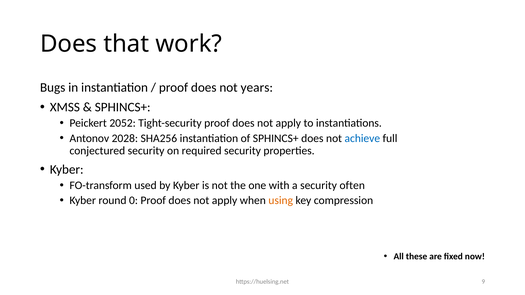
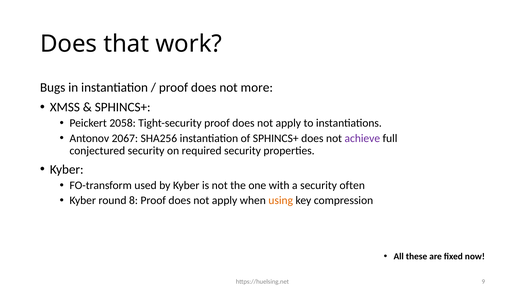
years: years -> more
2052: 2052 -> 2058
2028: 2028 -> 2067
achieve colour: blue -> purple
0: 0 -> 8
